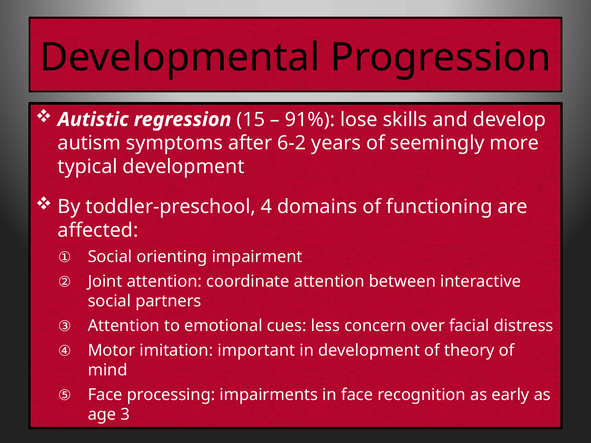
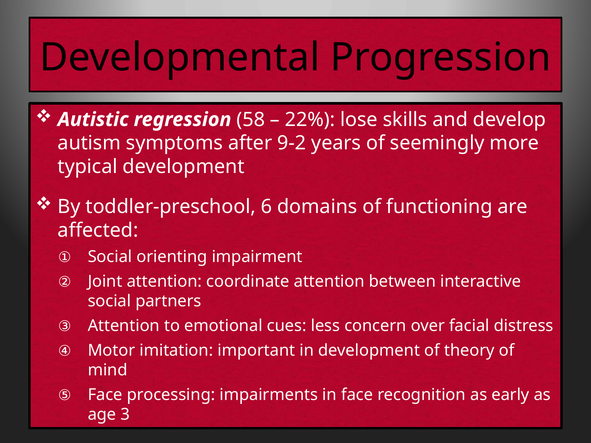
15: 15 -> 58
91%: 91% -> 22%
6-2: 6-2 -> 9-2
4: 4 -> 6
